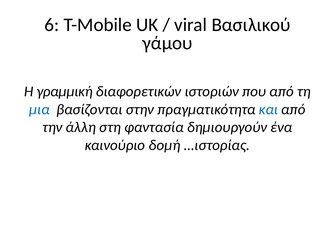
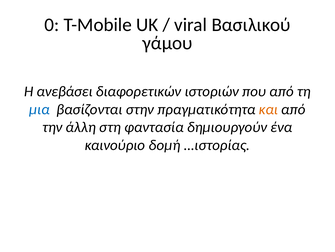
6: 6 -> 0
γραμμική: γραμμική -> ανεβάσει
και colour: blue -> orange
